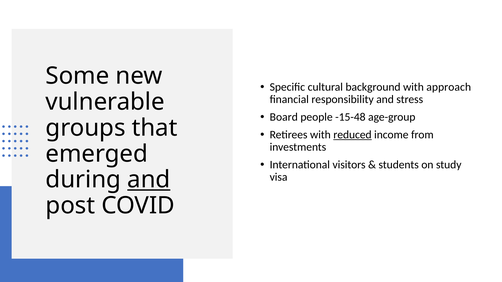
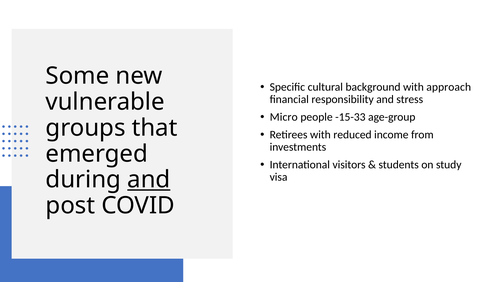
Board: Board -> Micro
-15-48: -15-48 -> -15-33
reduced underline: present -> none
